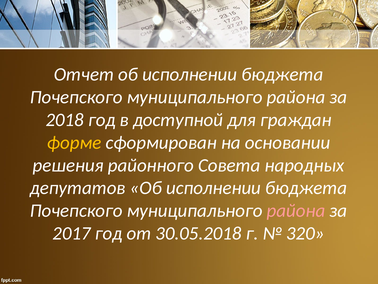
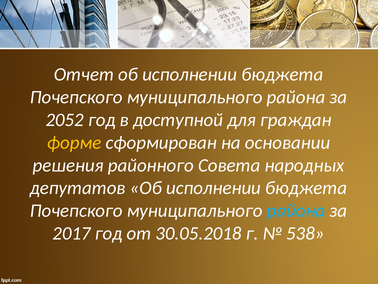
2018: 2018 -> 2052
района at (296, 210) colour: pink -> light blue
320: 320 -> 538
